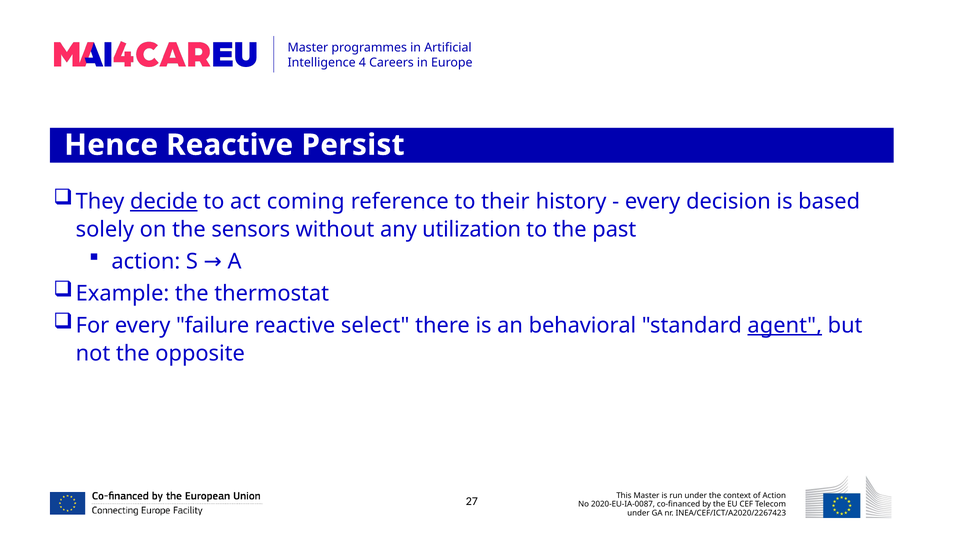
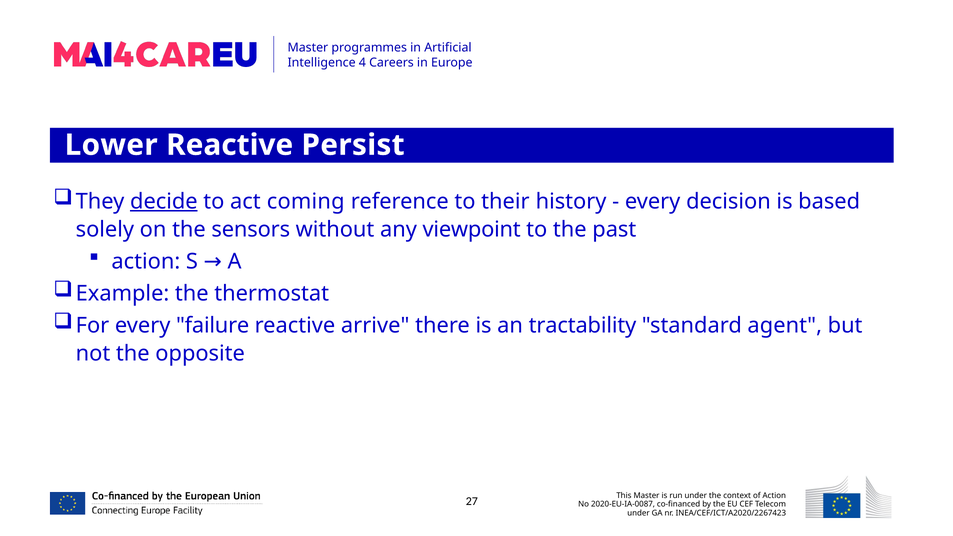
Hence: Hence -> Lower
utilization: utilization -> viewpoint
select: select -> arrive
behavioral: behavioral -> tractability
agent underline: present -> none
